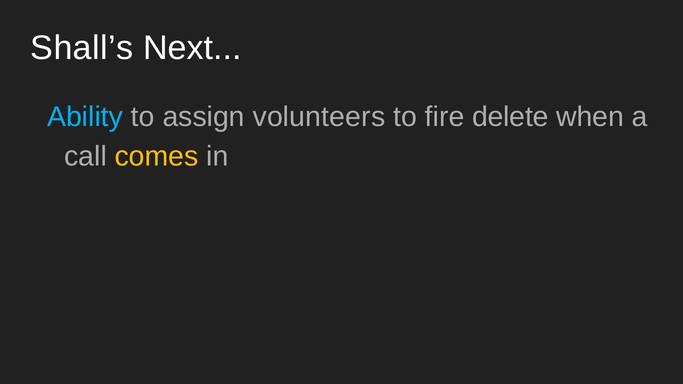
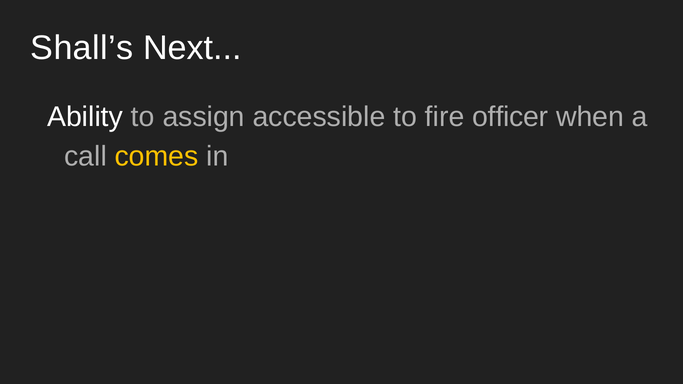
Ability colour: light blue -> white
volunteers: volunteers -> accessible
delete: delete -> officer
